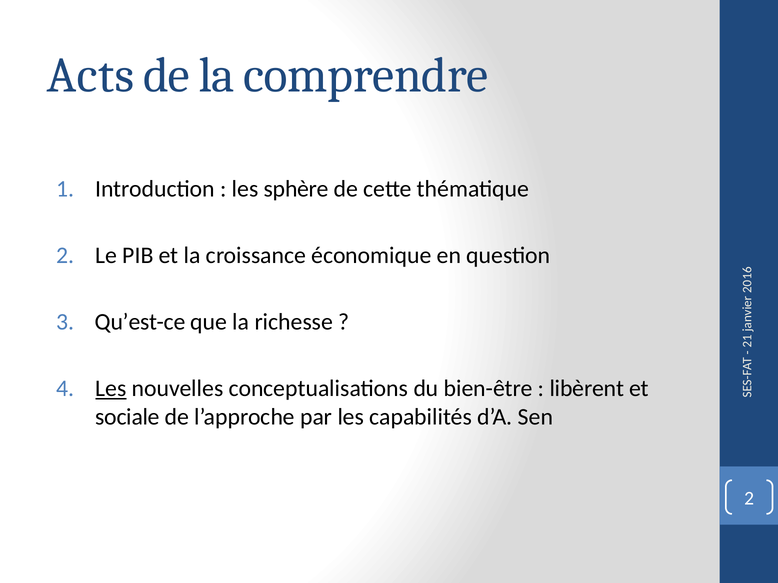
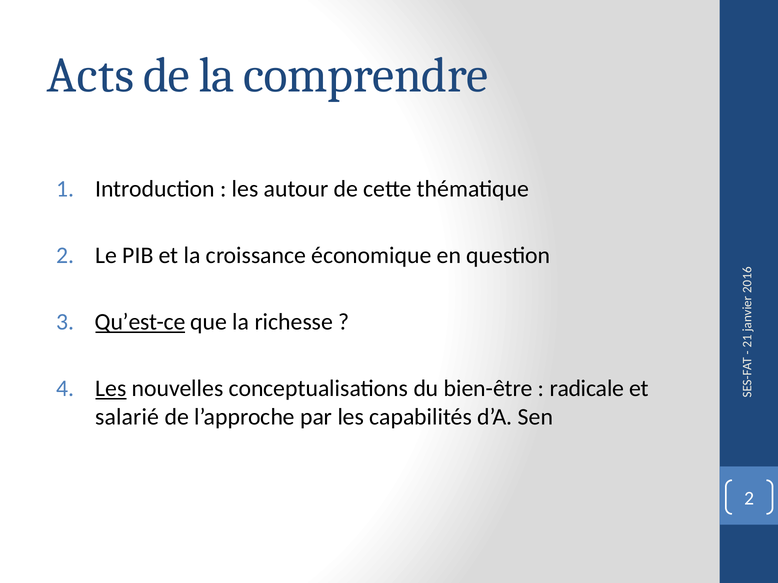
sphère: sphère -> autour
Qu’est-ce underline: none -> present
libèrent: libèrent -> radicale
sociale: sociale -> salarié
